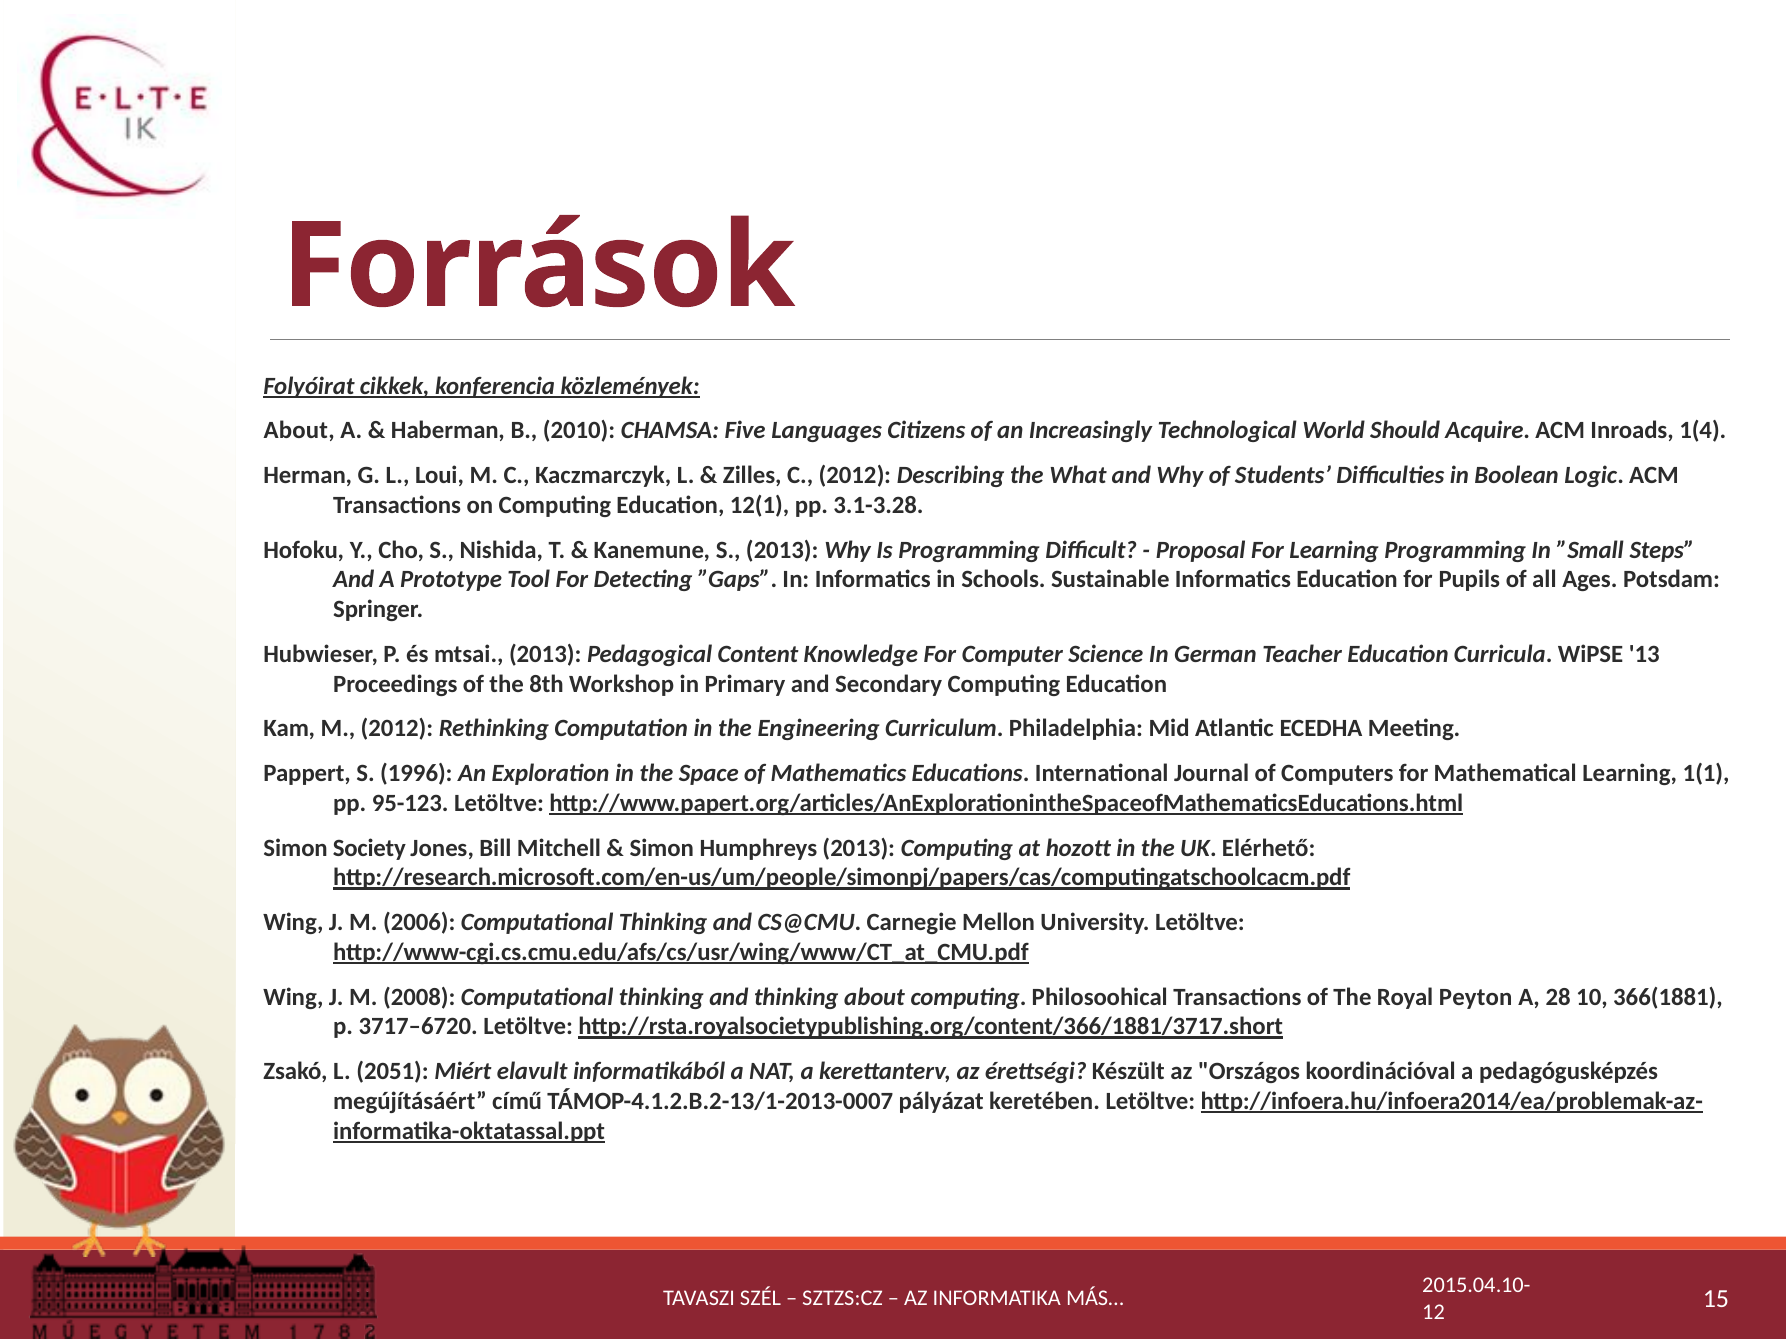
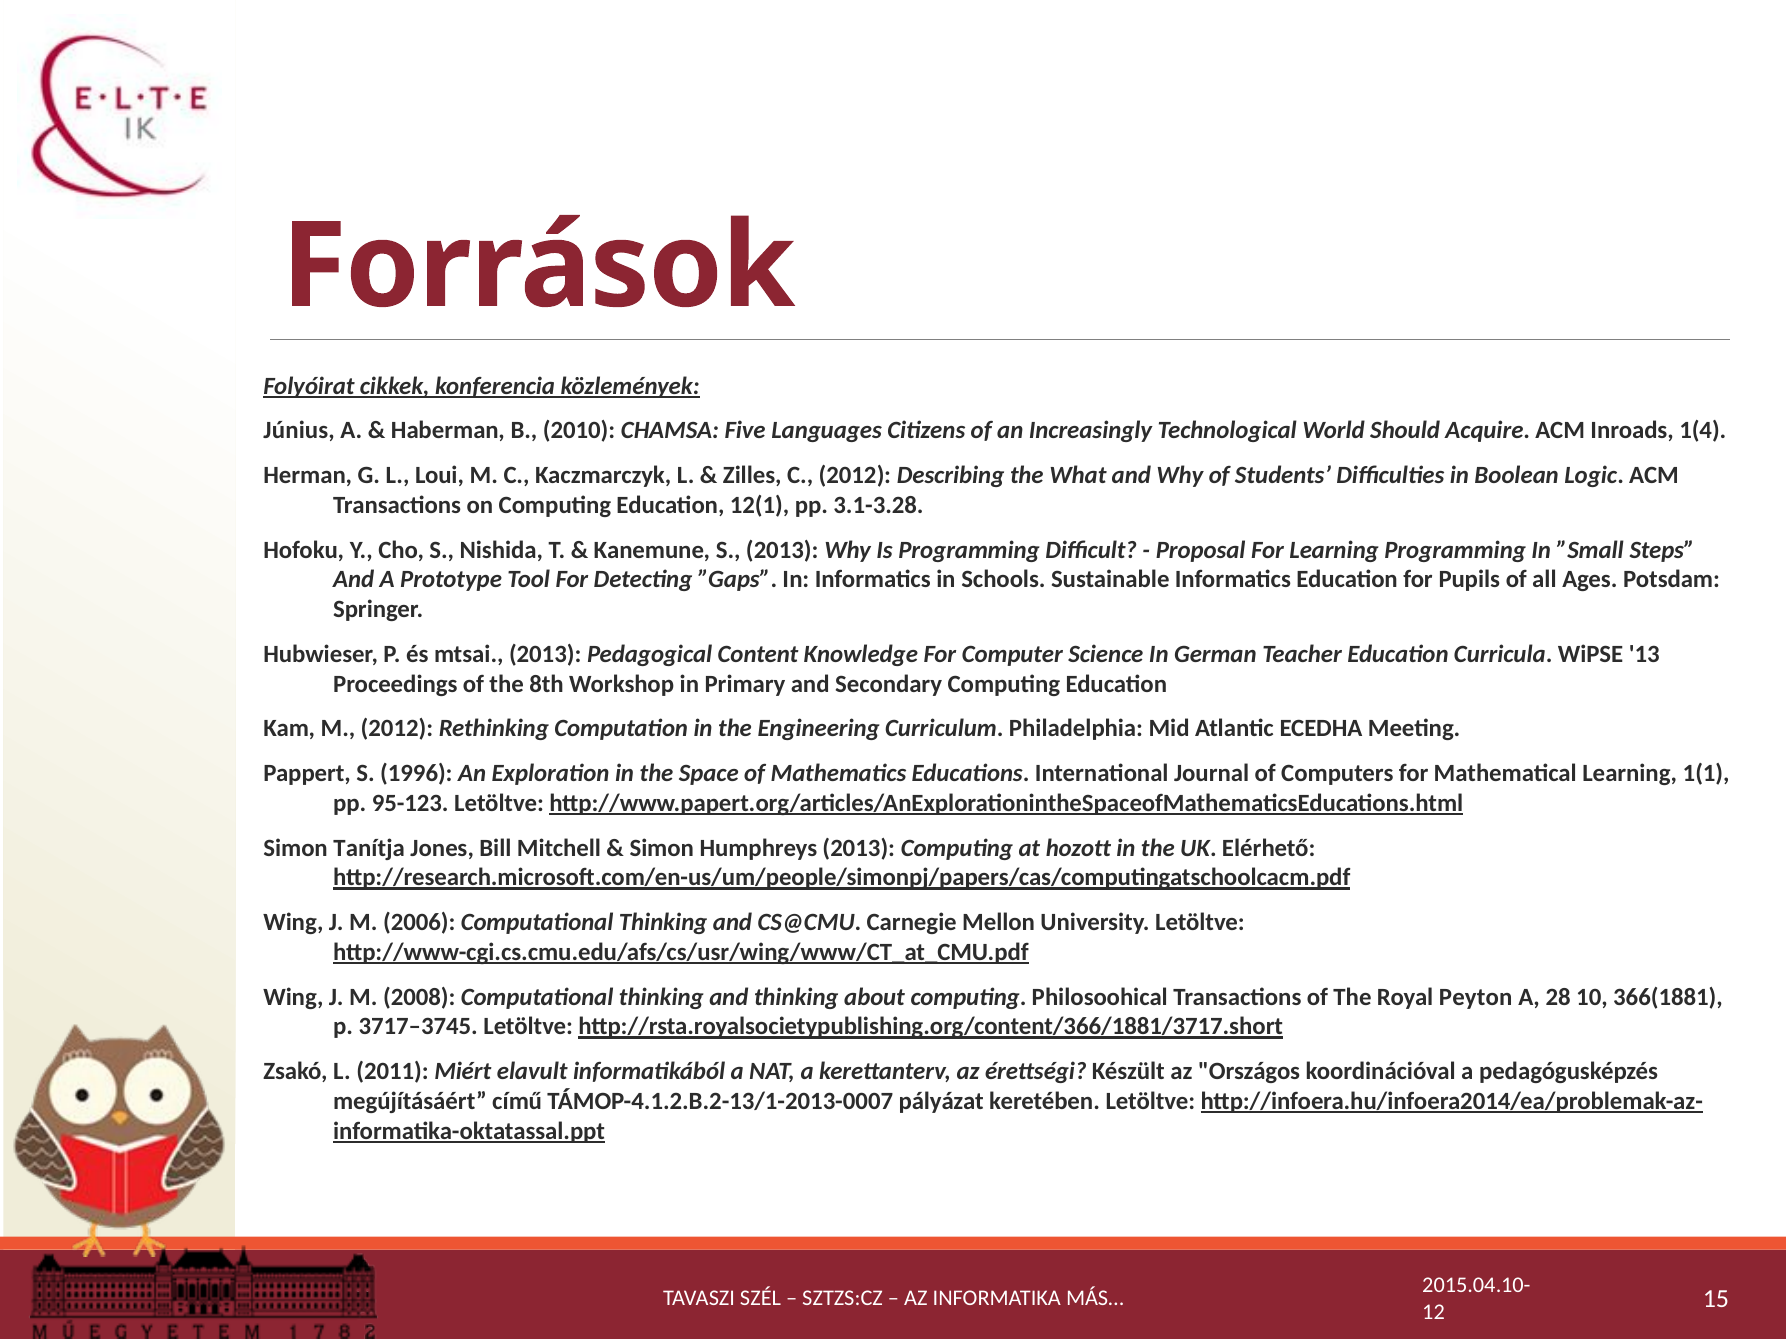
About at (299, 431): About -> Június
Society: Society -> Tanítja
3717–6720: 3717–6720 -> 3717–3745
2051: 2051 -> 2011
